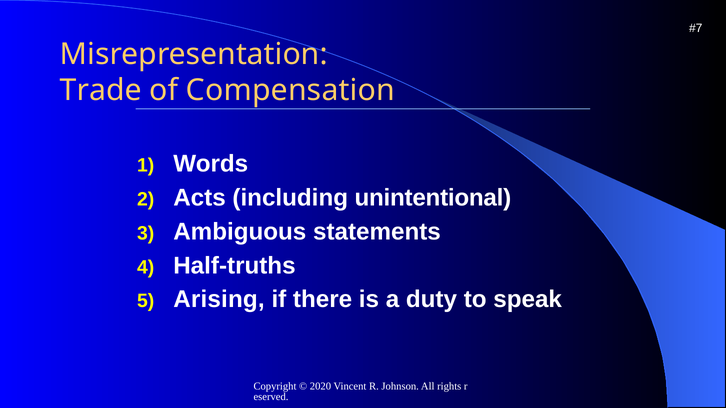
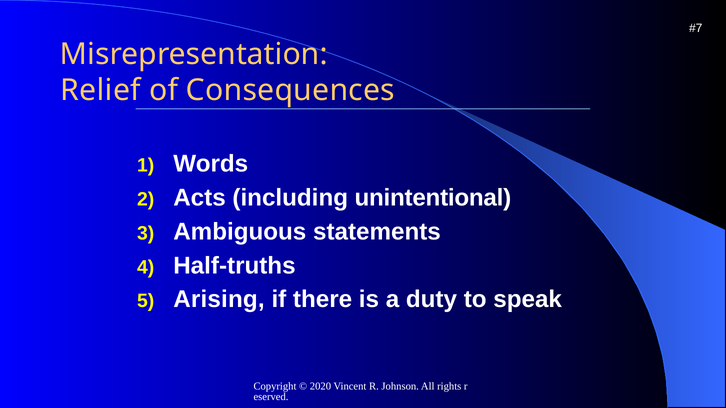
Trade: Trade -> Relief
Compensation: Compensation -> Consequences
